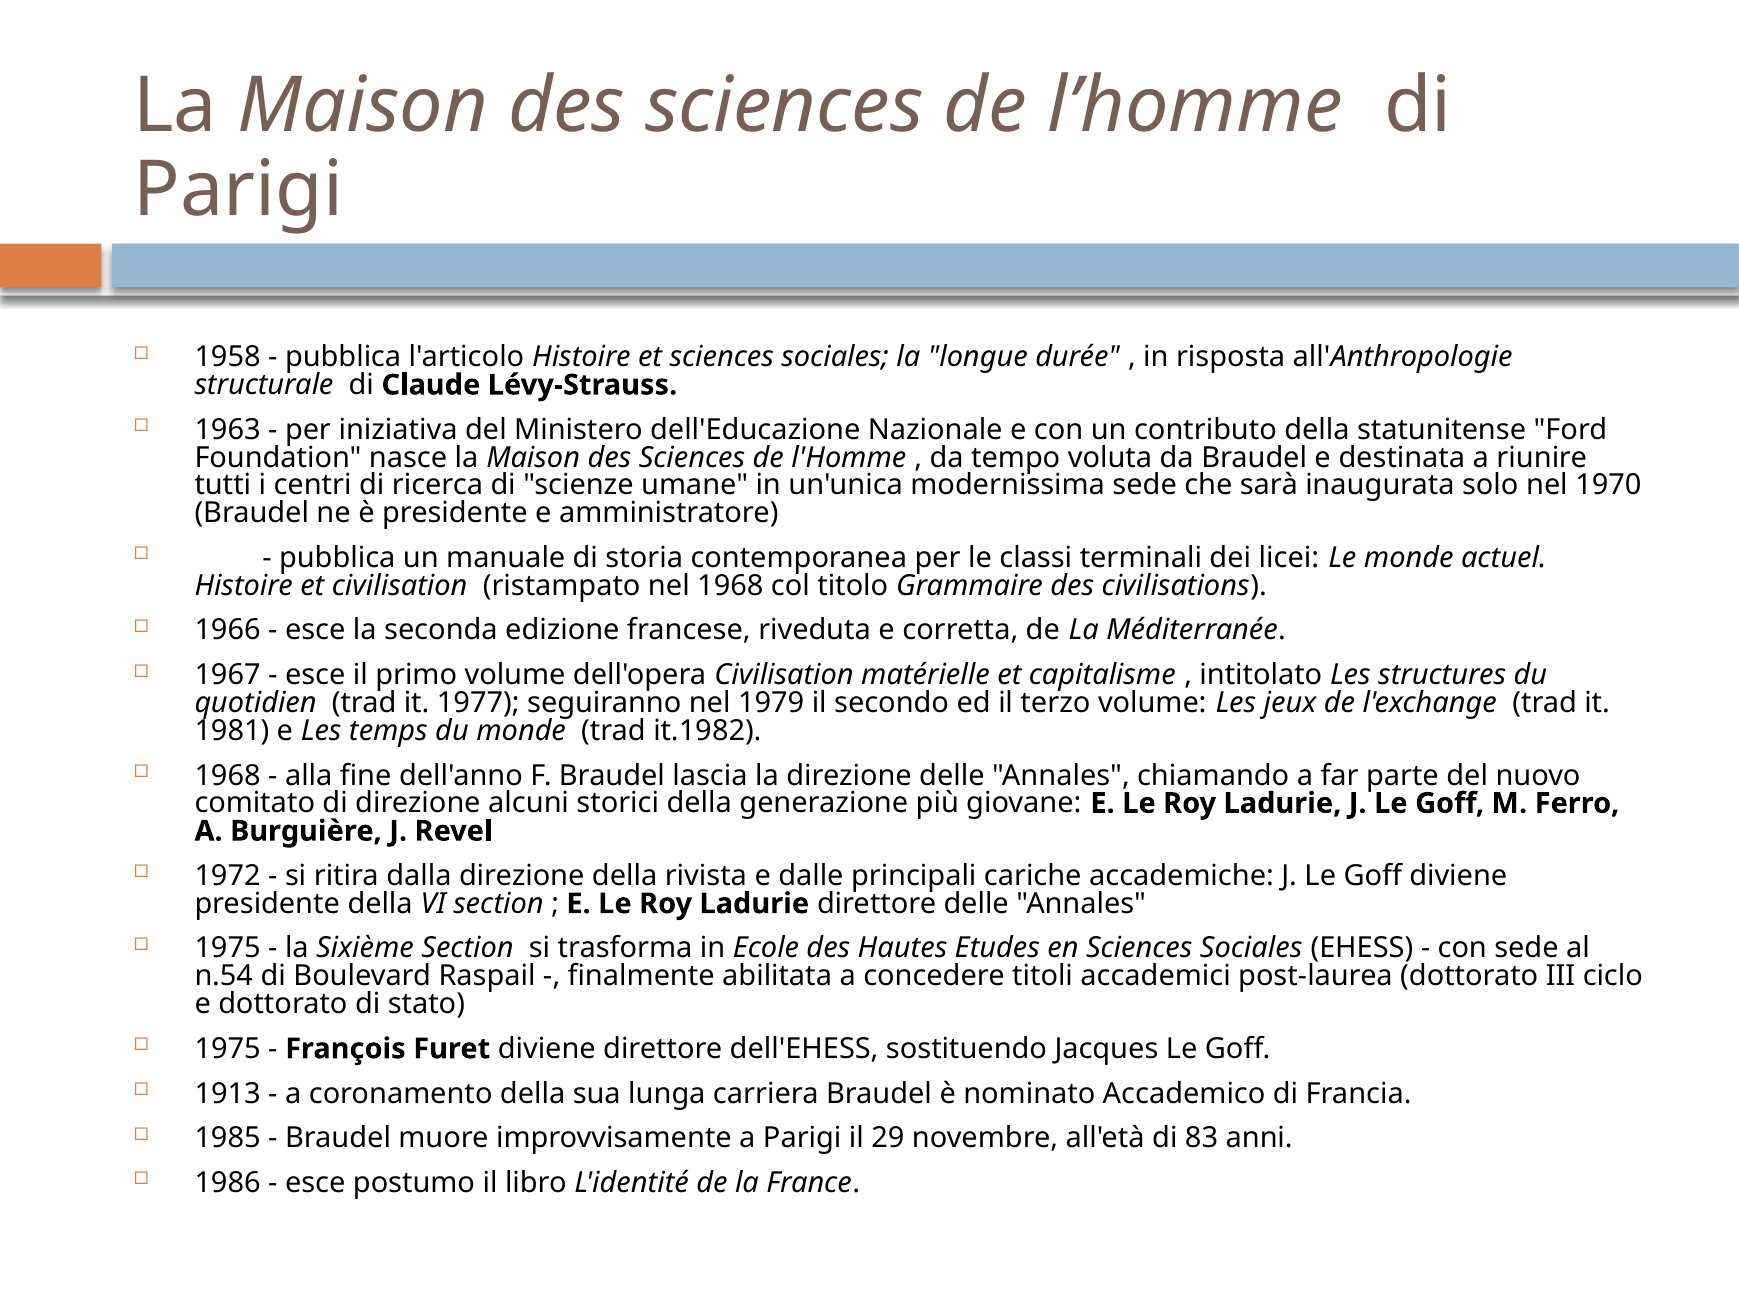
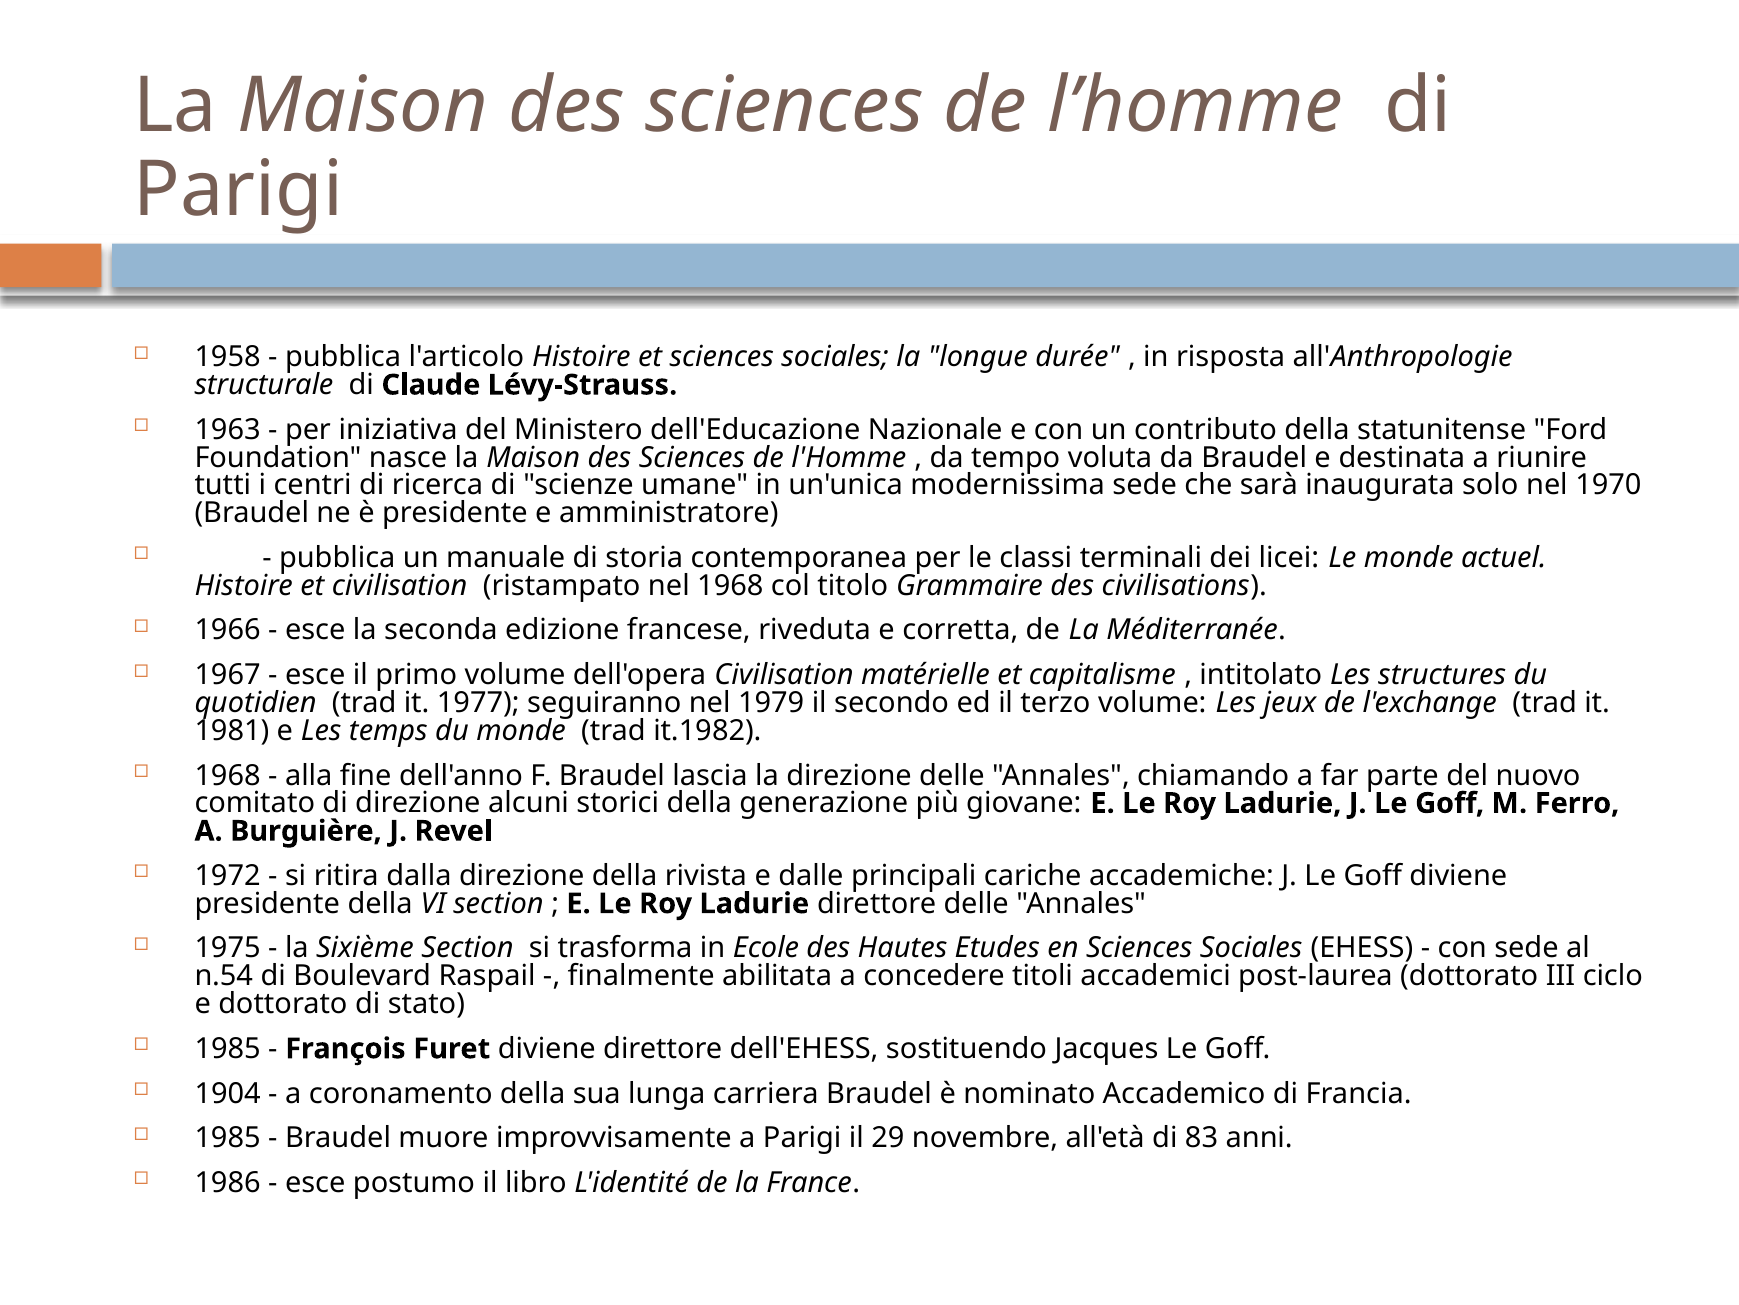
1975 at (228, 1048): 1975 -> 1985
1913: 1913 -> 1904
